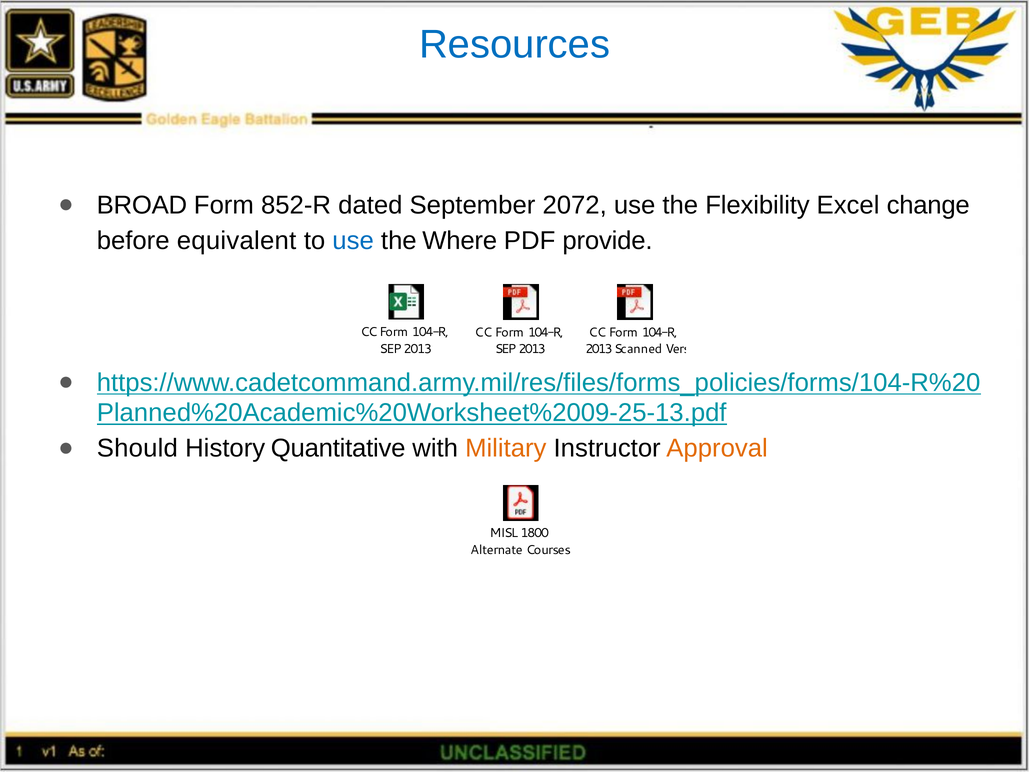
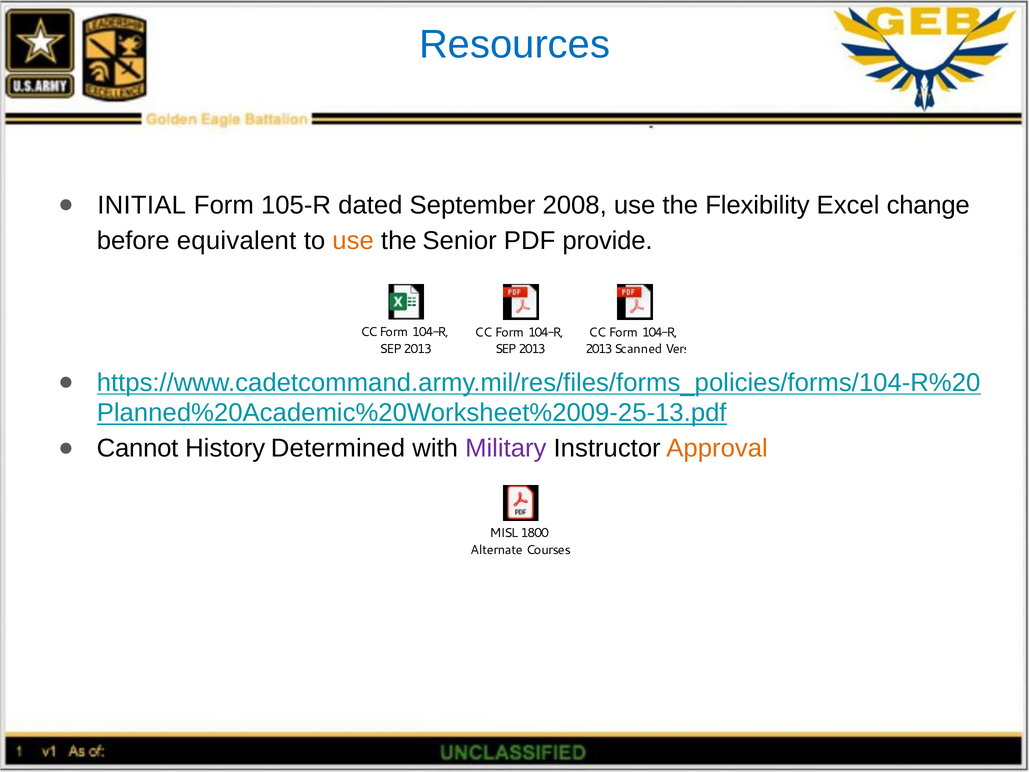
BROAD: BROAD -> INITIAL
852-R: 852-R -> 105-R
2072: 2072 -> 2008
use at (353, 241) colour: blue -> orange
Where: Where -> Senior
Should: Should -> Cannot
Quantitative: Quantitative -> Determined
Military colour: orange -> purple
